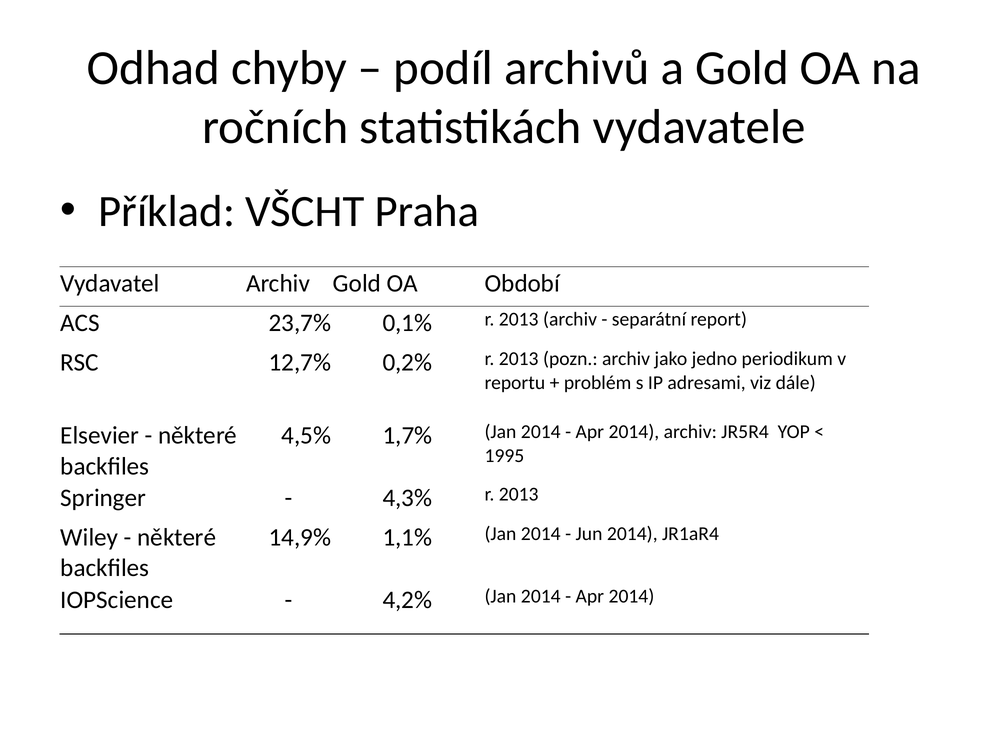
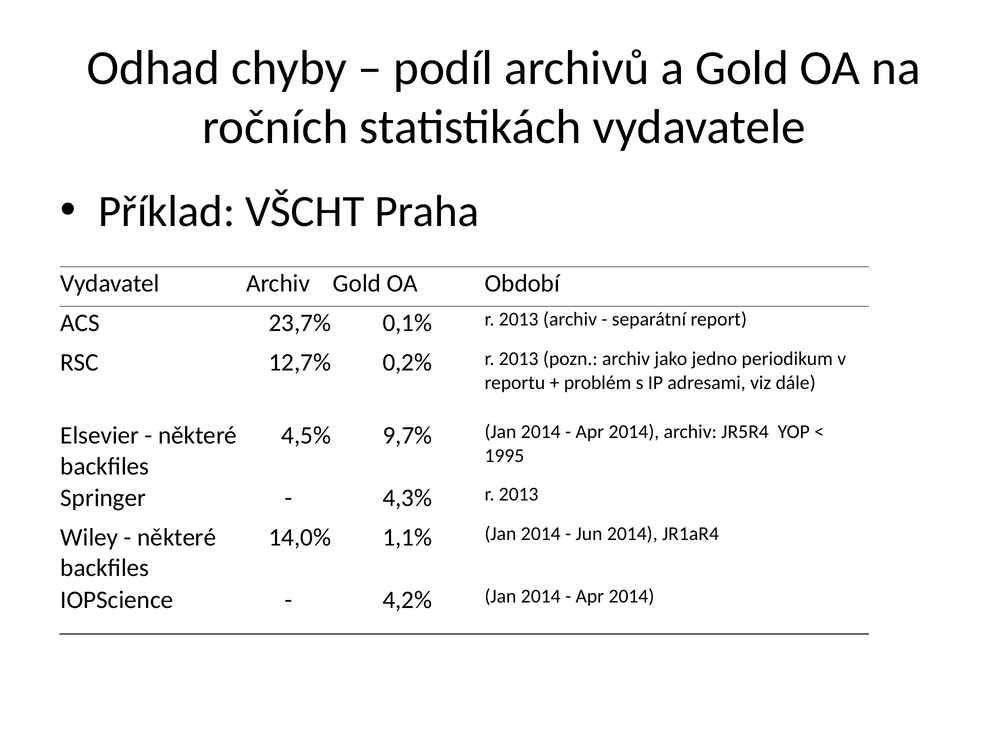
1,7%: 1,7% -> 9,7%
14,9%: 14,9% -> 14,0%
